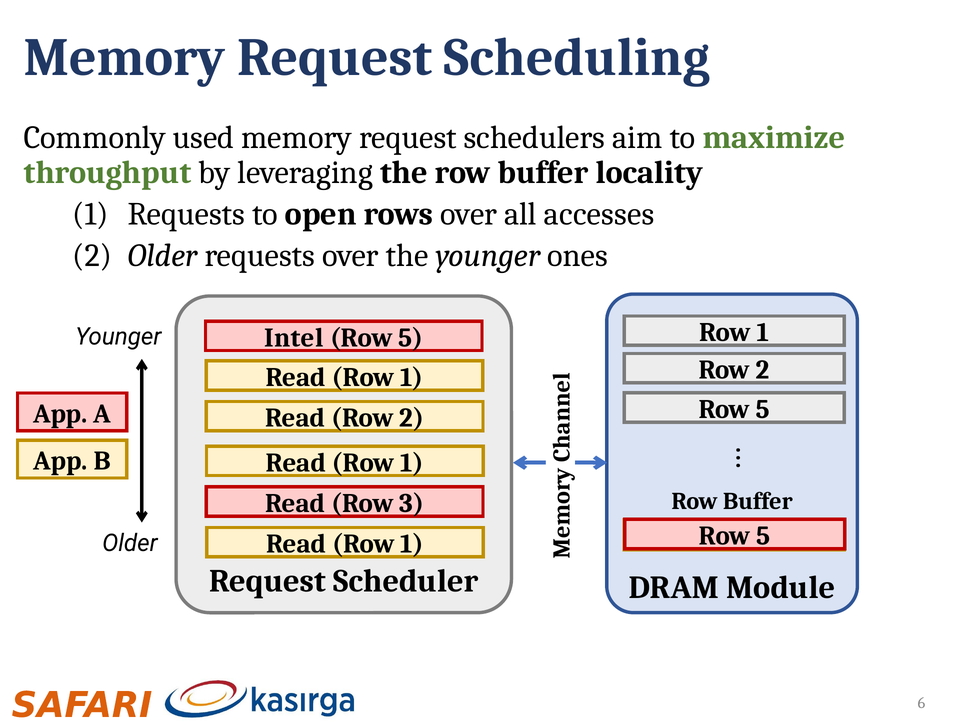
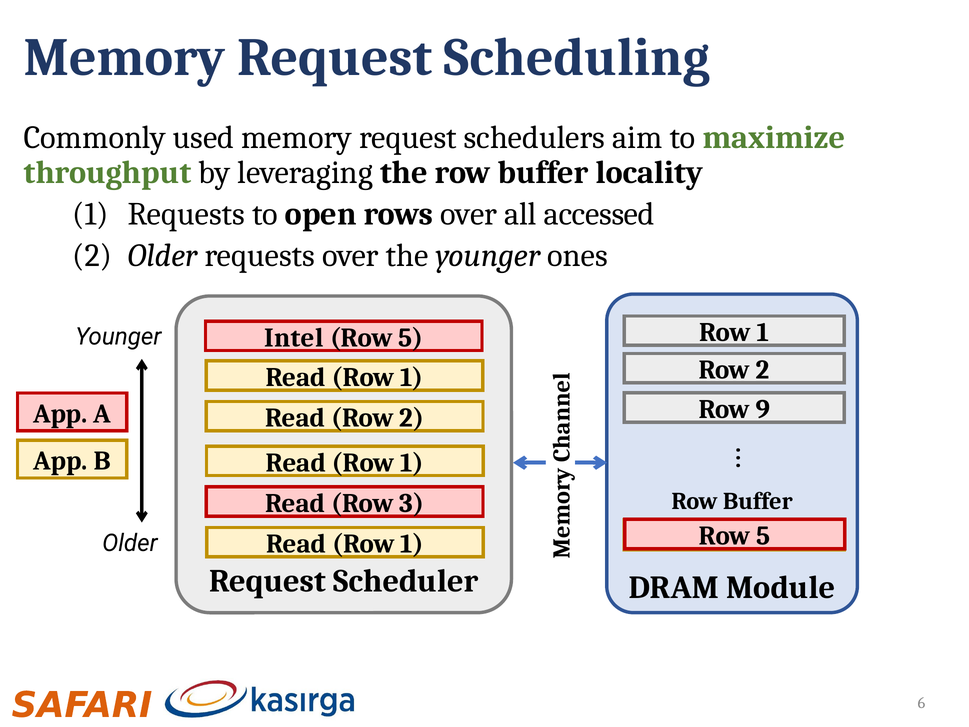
accesses: accesses -> accessed
5 at (763, 409): 5 -> 9
